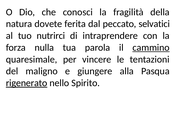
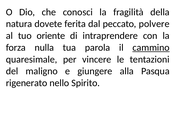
selvatici: selvatici -> polvere
nutrirci: nutrirci -> oriente
rigenerato underline: present -> none
